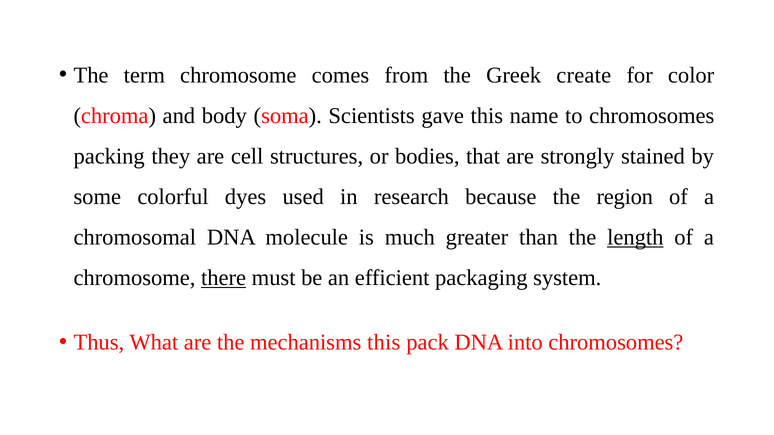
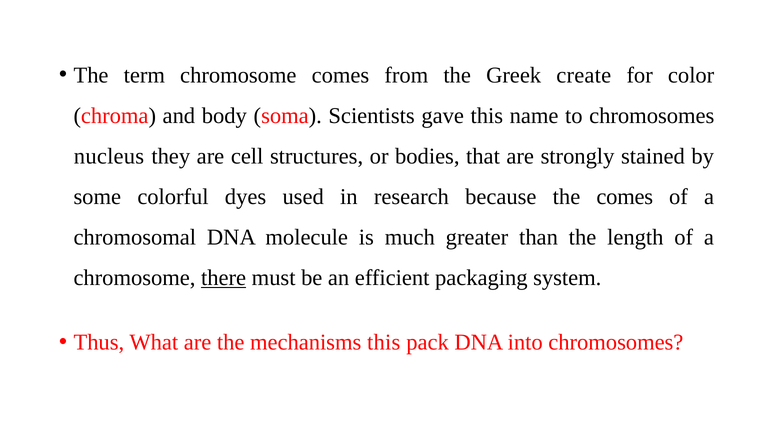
packing: packing -> nucleus
the region: region -> comes
length underline: present -> none
